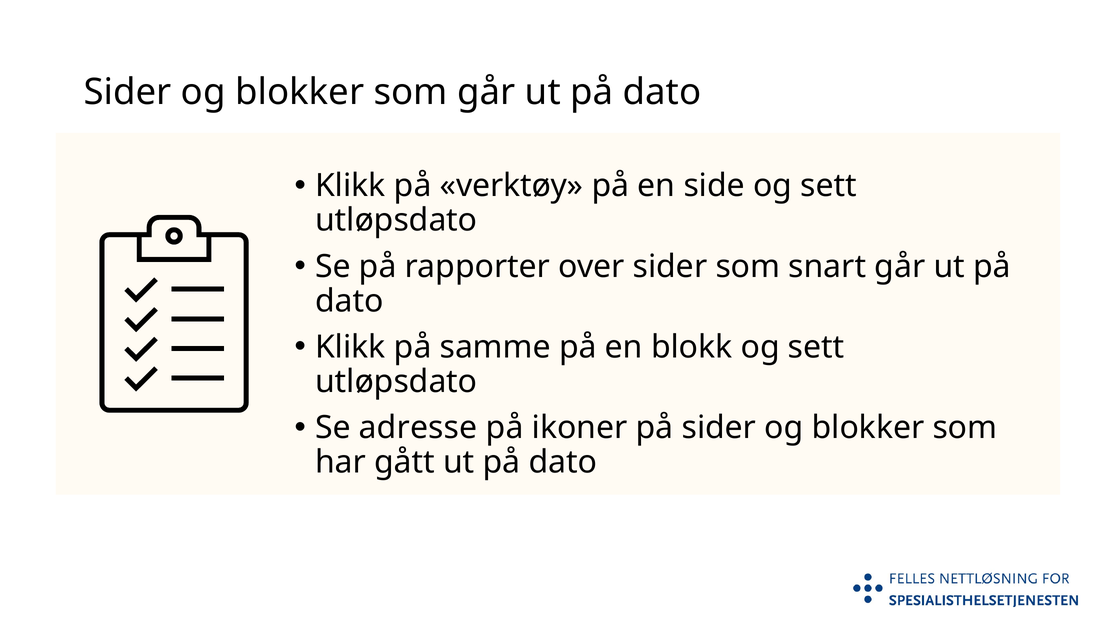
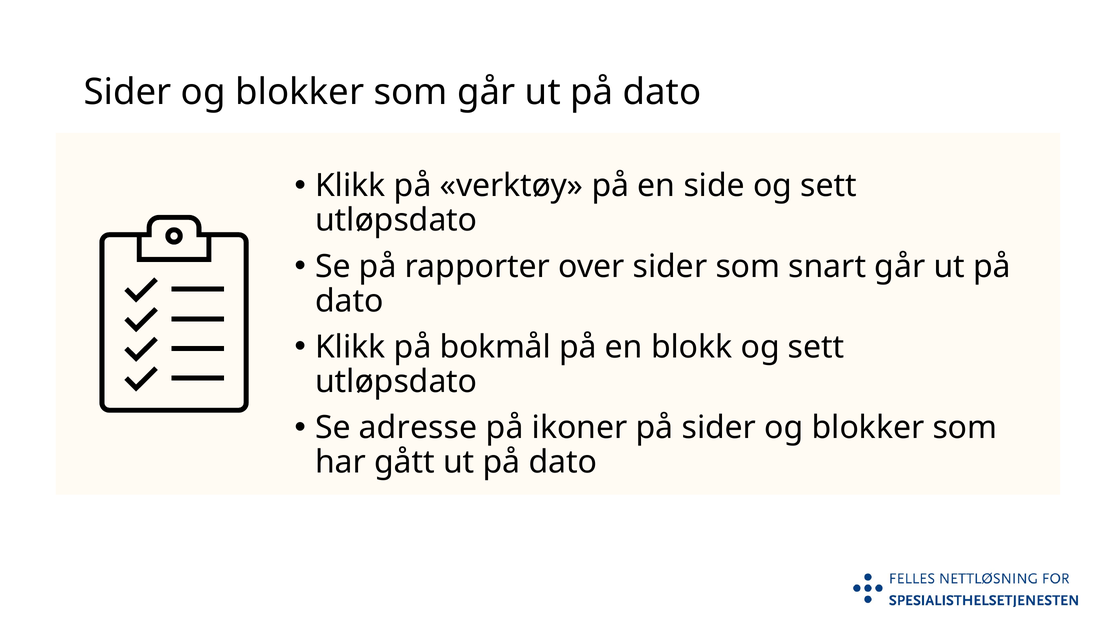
samme: samme -> bokmål
